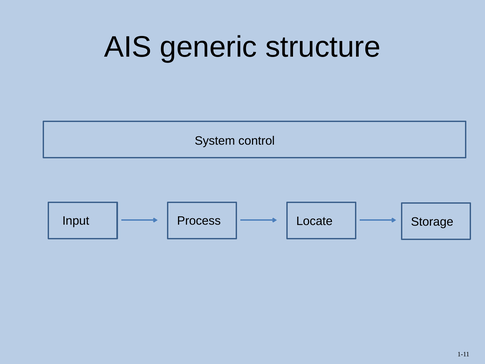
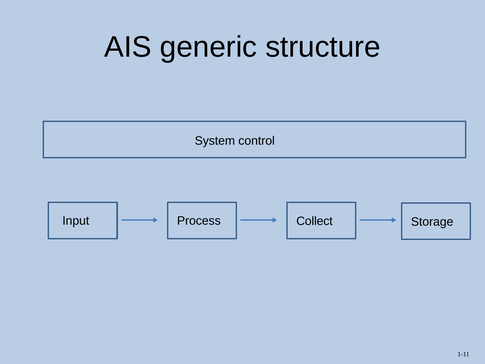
Locate: Locate -> Collect
